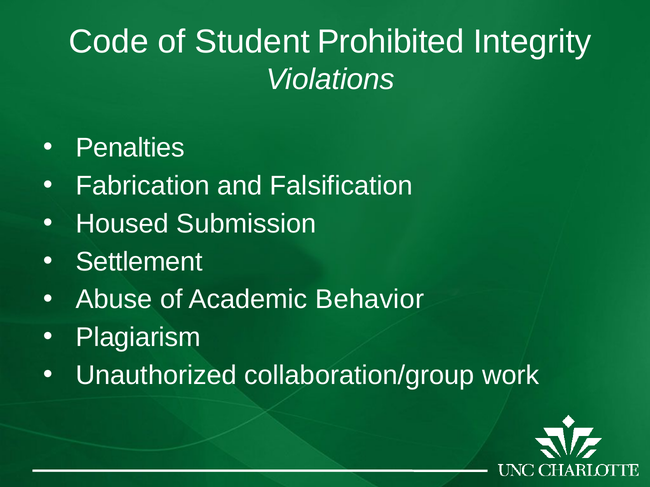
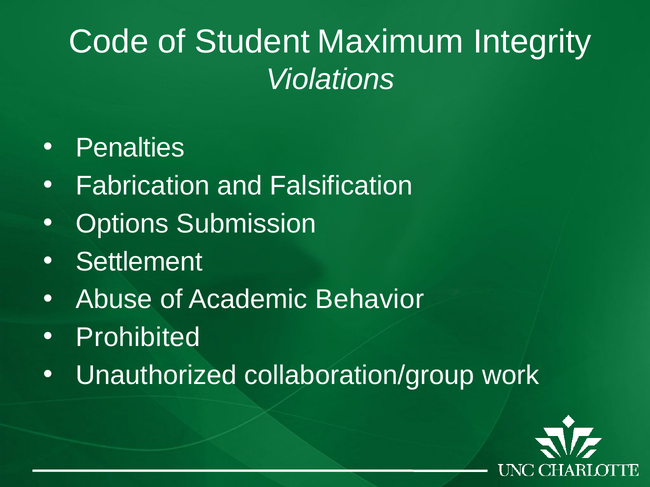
Prohibited: Prohibited -> Maximum
Housed: Housed -> Options
Plagiarism: Plagiarism -> Prohibited
